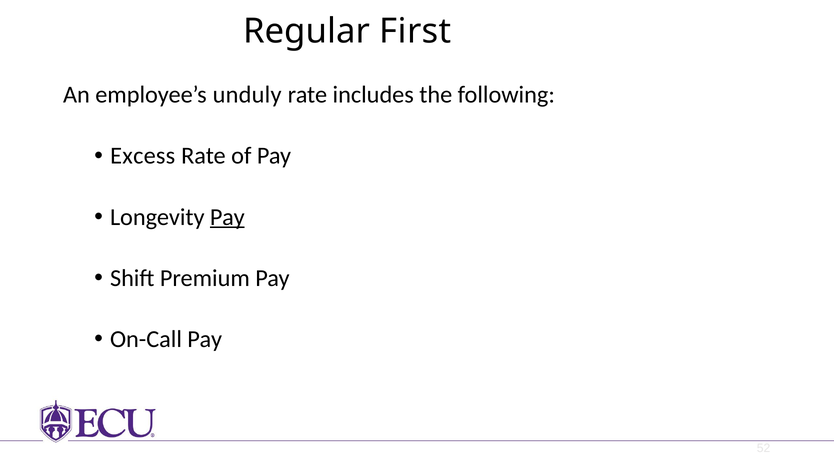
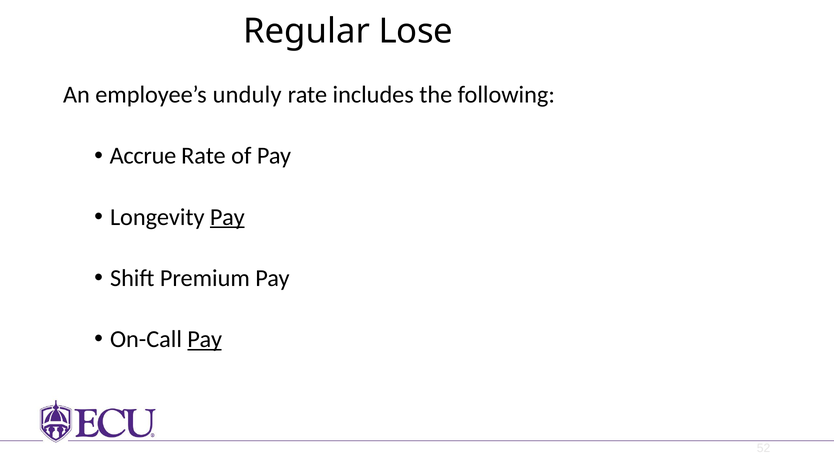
First: First -> Lose
Excess: Excess -> Accrue
Pay at (205, 339) underline: none -> present
